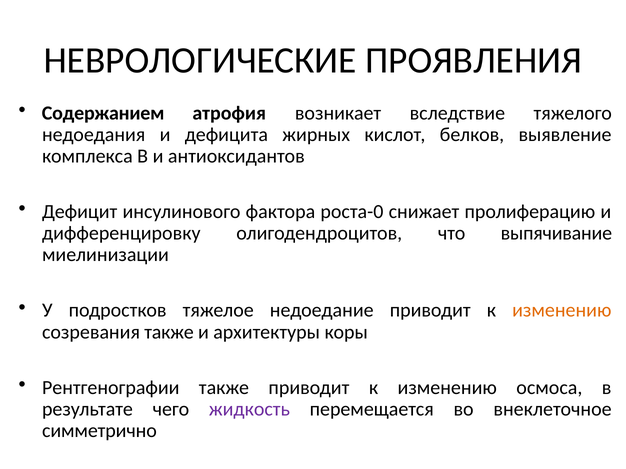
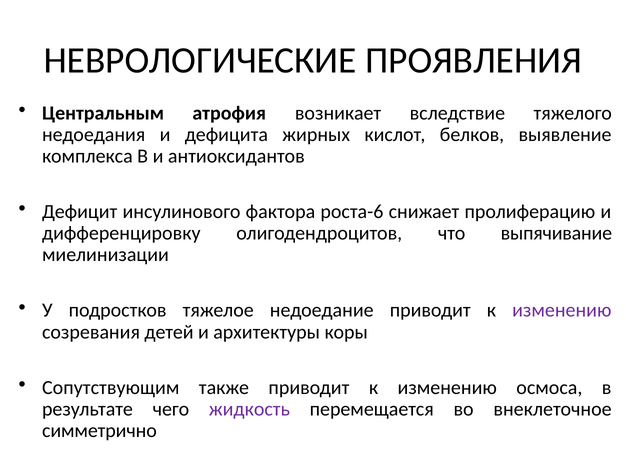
Содержанием: Содержанием -> Центральным
роста-0: роста-0 -> роста-6
изменению at (562, 311) colour: orange -> purple
созревания также: также -> детей
Рентгенографии: Рентгенографии -> Сопутствующим
